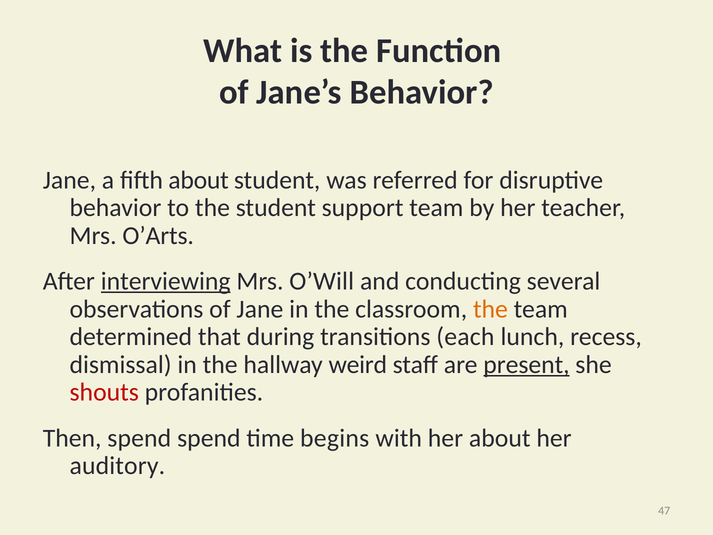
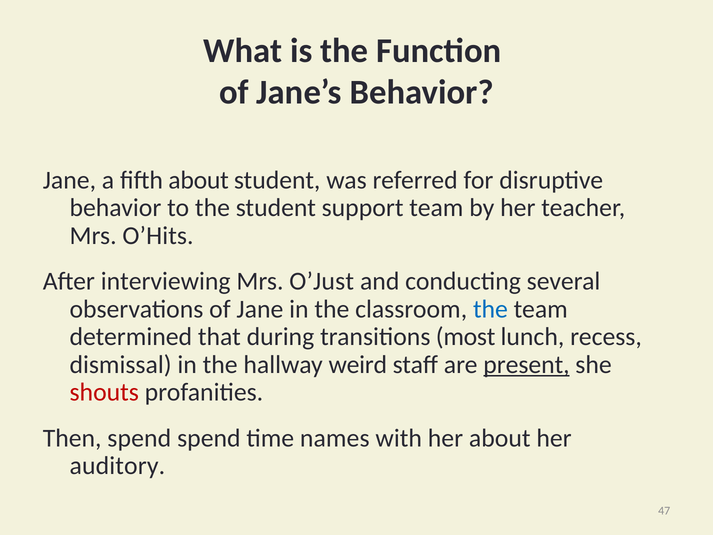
O’Arts: O’Arts -> O’Hits
interviewing underline: present -> none
O’Will: O’Will -> O’Just
the at (490, 309) colour: orange -> blue
each: each -> most
begins: begins -> names
